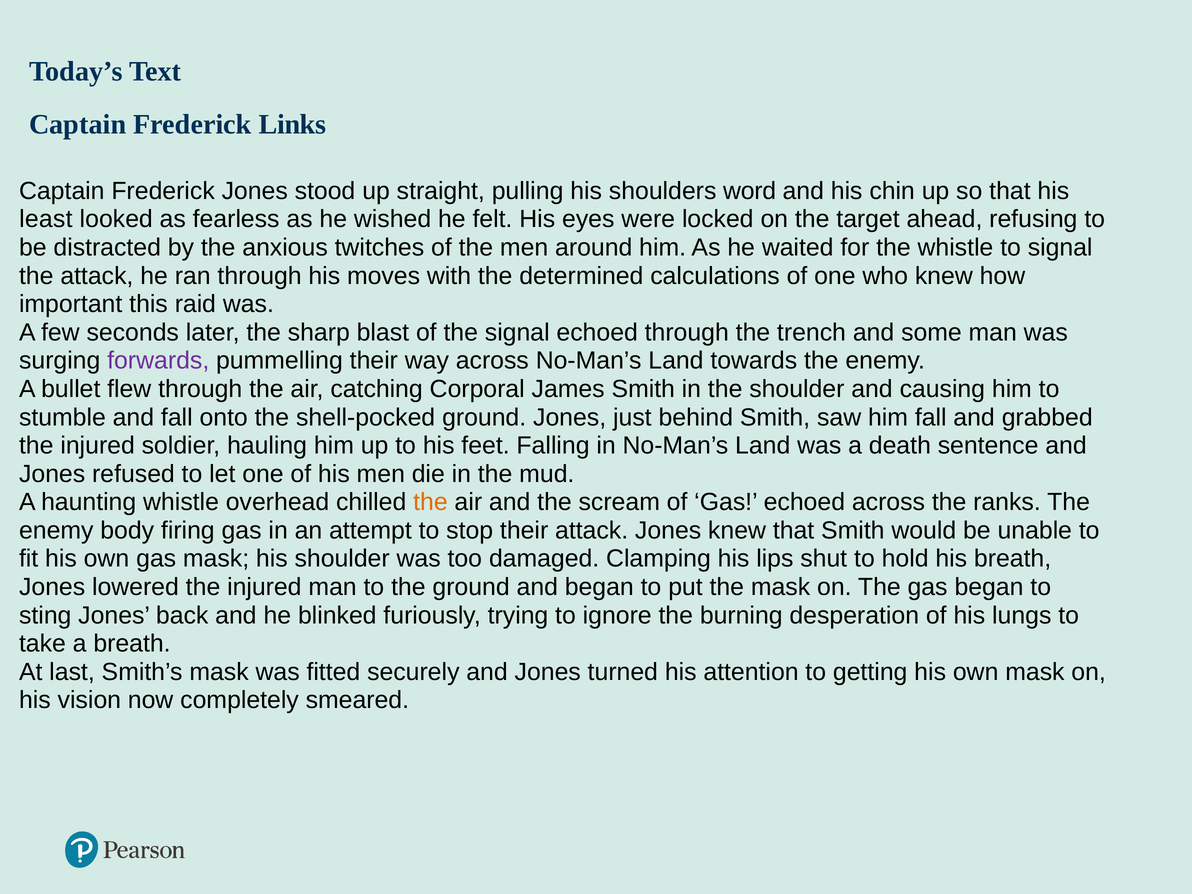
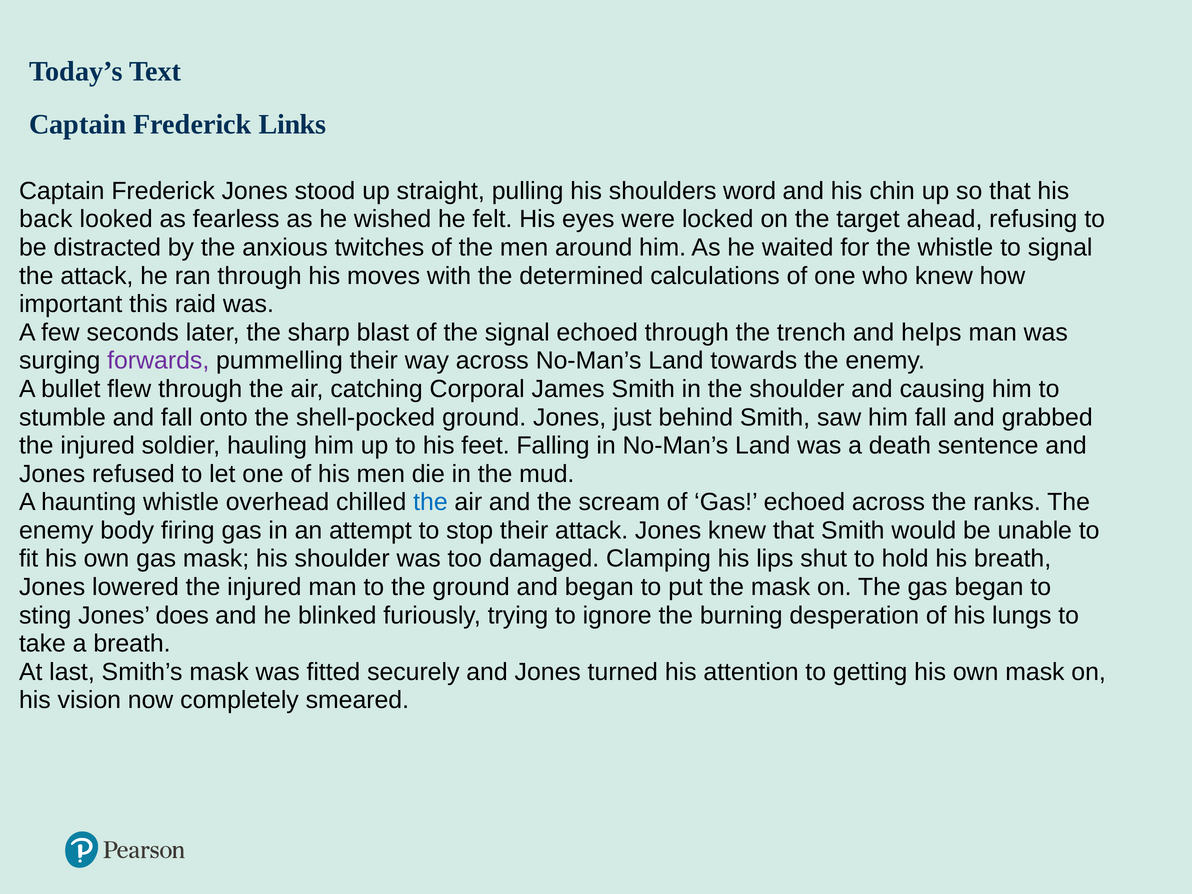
least: least -> back
some: some -> helps
the at (430, 502) colour: orange -> blue
back: back -> does
